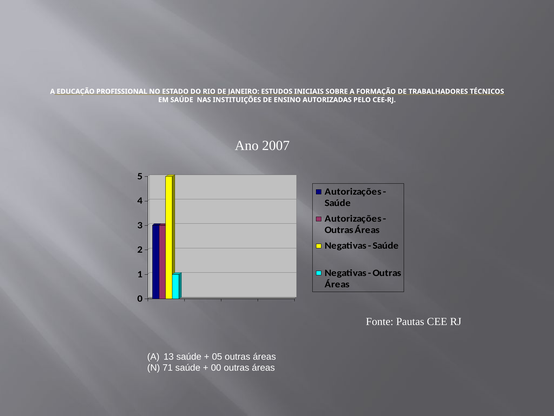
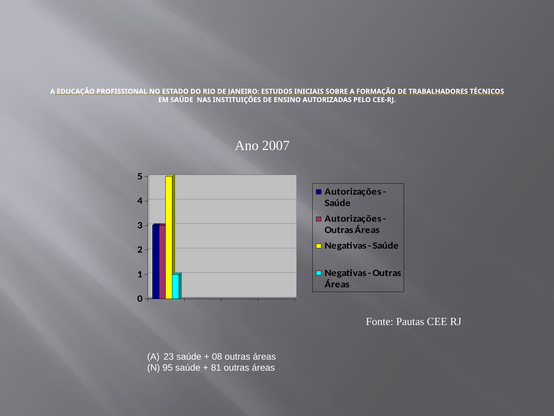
13: 13 -> 23
05: 05 -> 08
71: 71 -> 95
00: 00 -> 81
